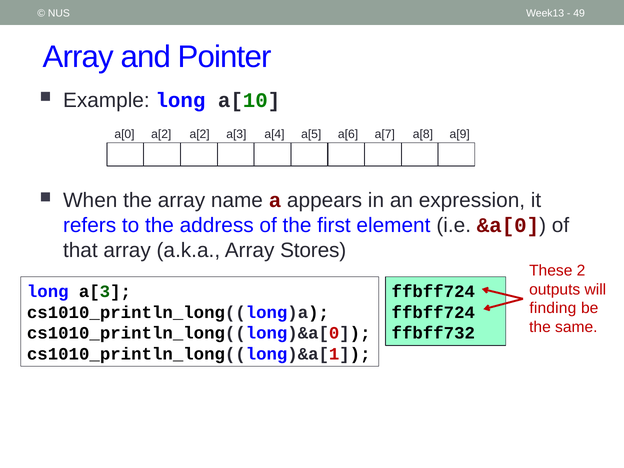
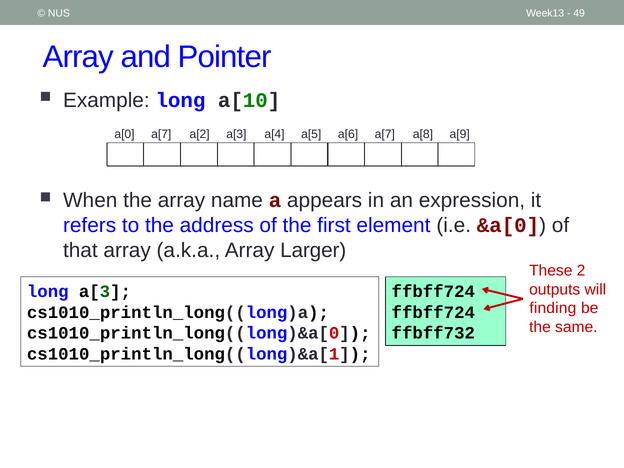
a[0 a[2: a[2 -> a[7
Stores: Stores -> Larger
